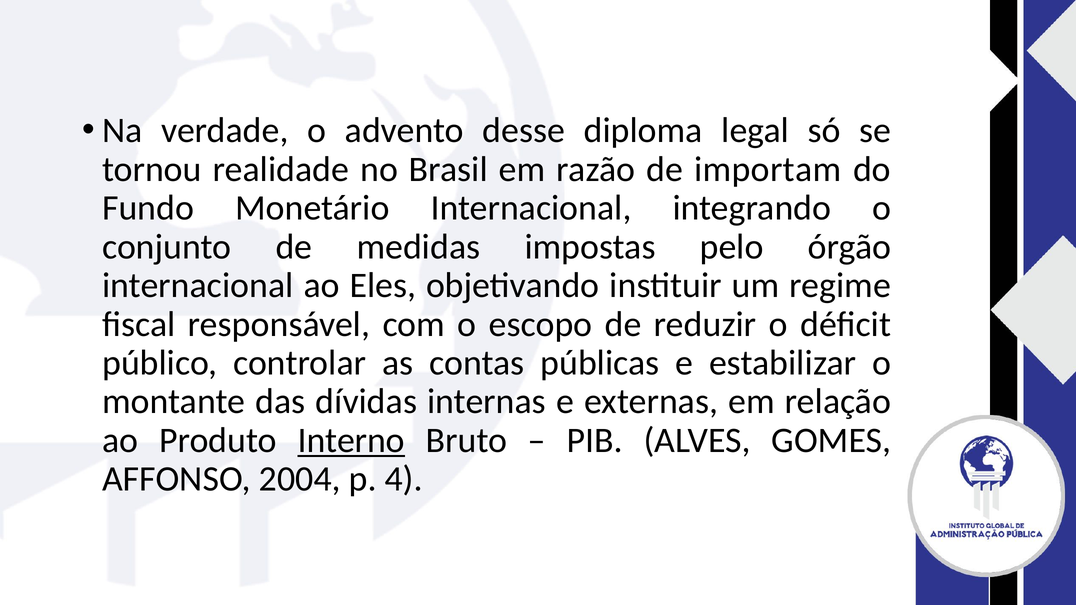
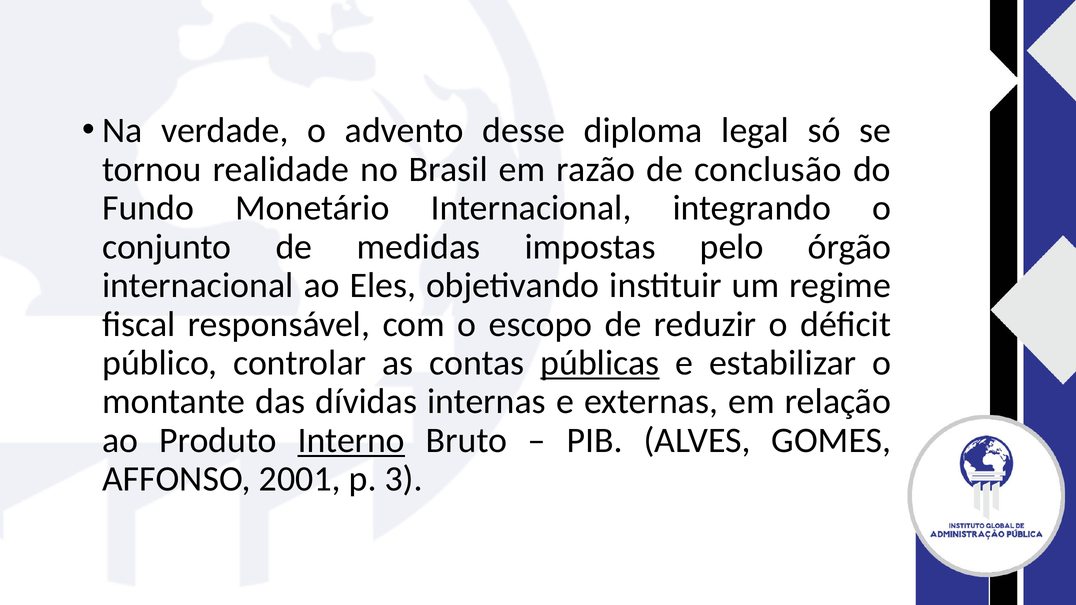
importam: importam -> conclusão
públicas underline: none -> present
2004: 2004 -> 2001
4: 4 -> 3
